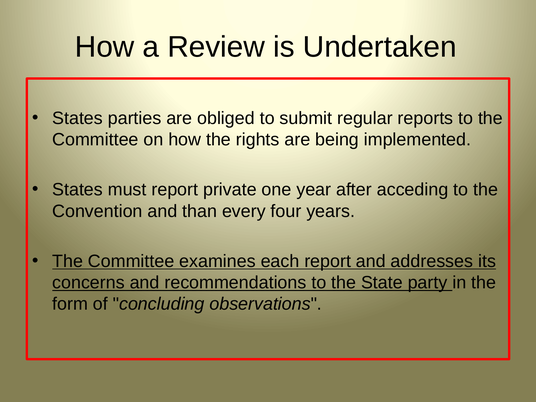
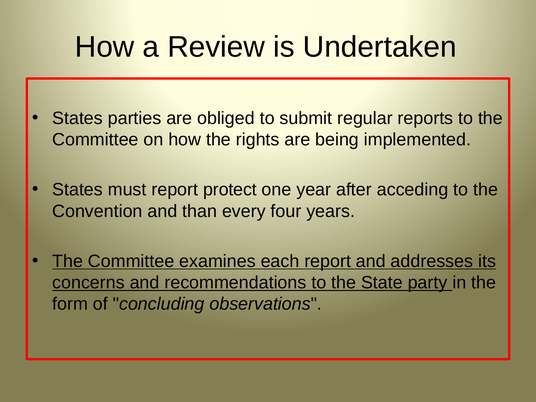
private: private -> protect
